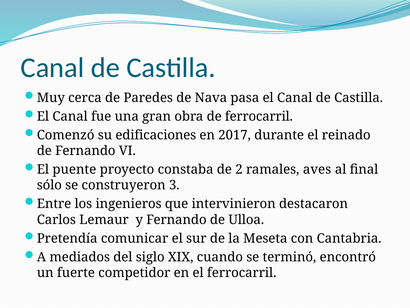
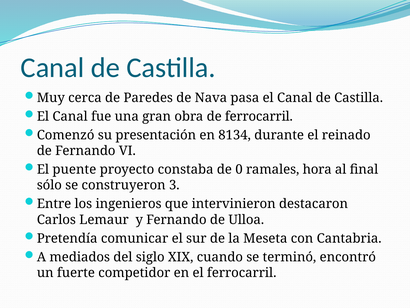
edificaciones: edificaciones -> presentación
2017: 2017 -> 8134
2: 2 -> 0
aves: aves -> hora
